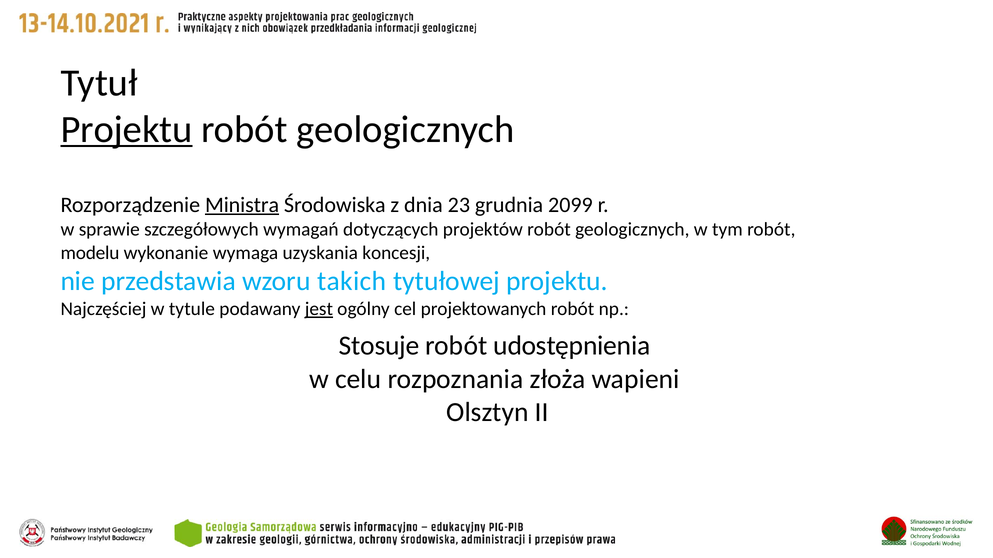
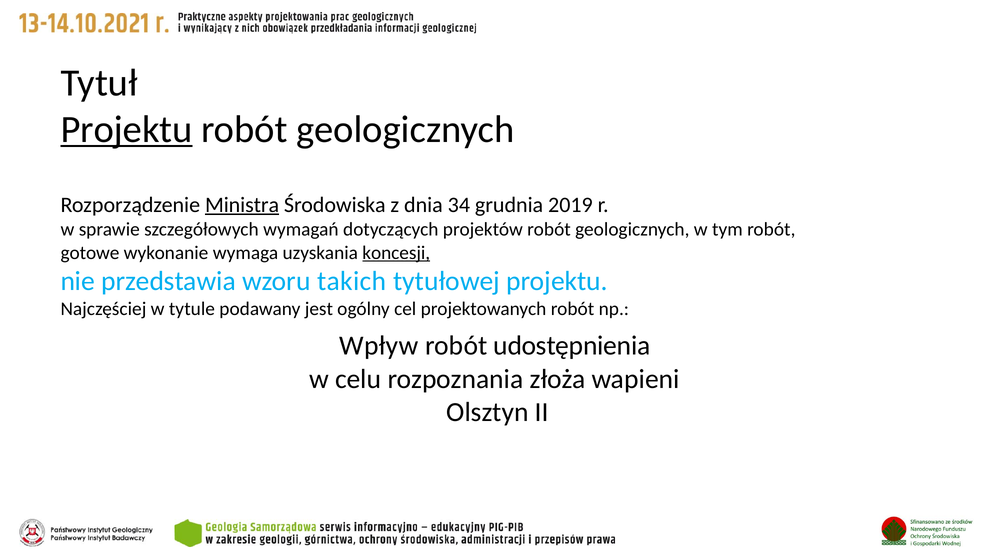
23: 23 -> 34
2099: 2099 -> 2019
modelu: modelu -> gotowe
koncesji underline: none -> present
jest underline: present -> none
Stosuje: Stosuje -> Wpływ
